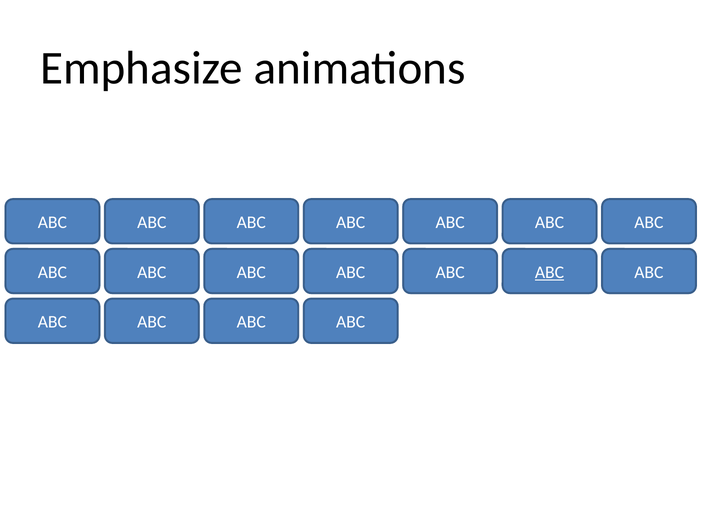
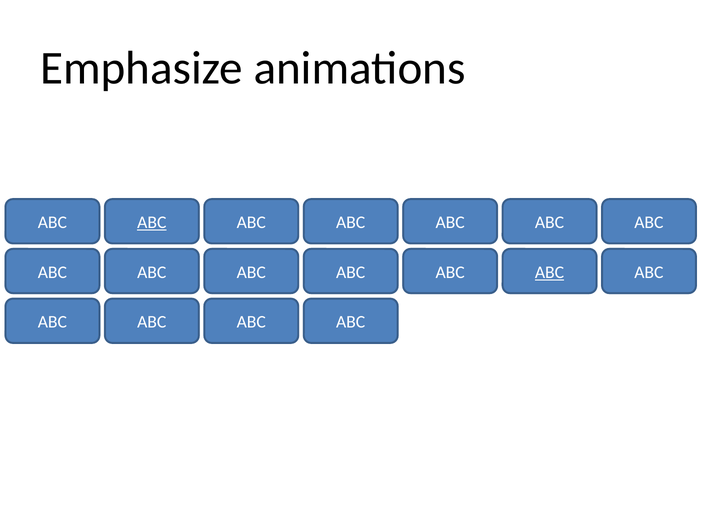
ABC at (152, 222) underline: none -> present
